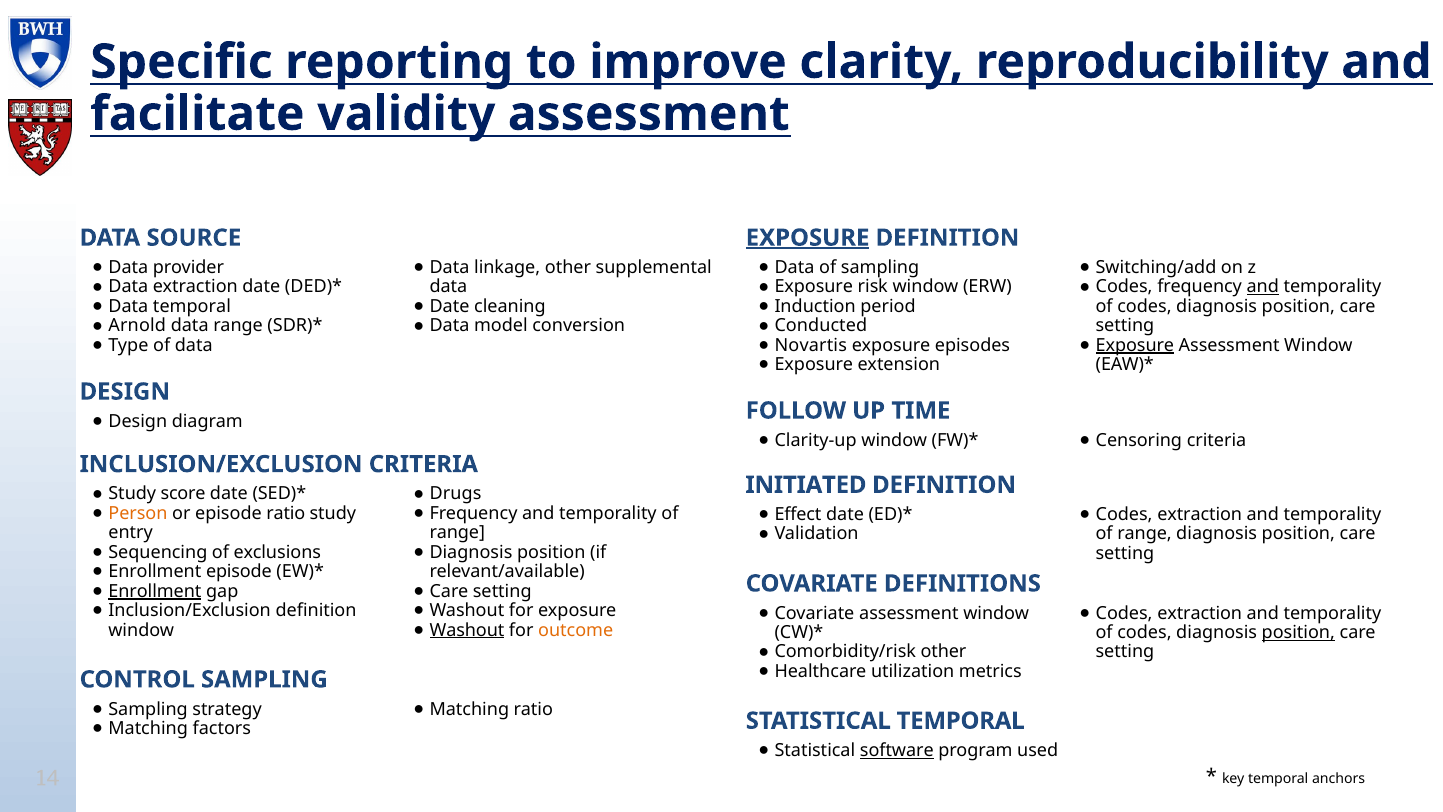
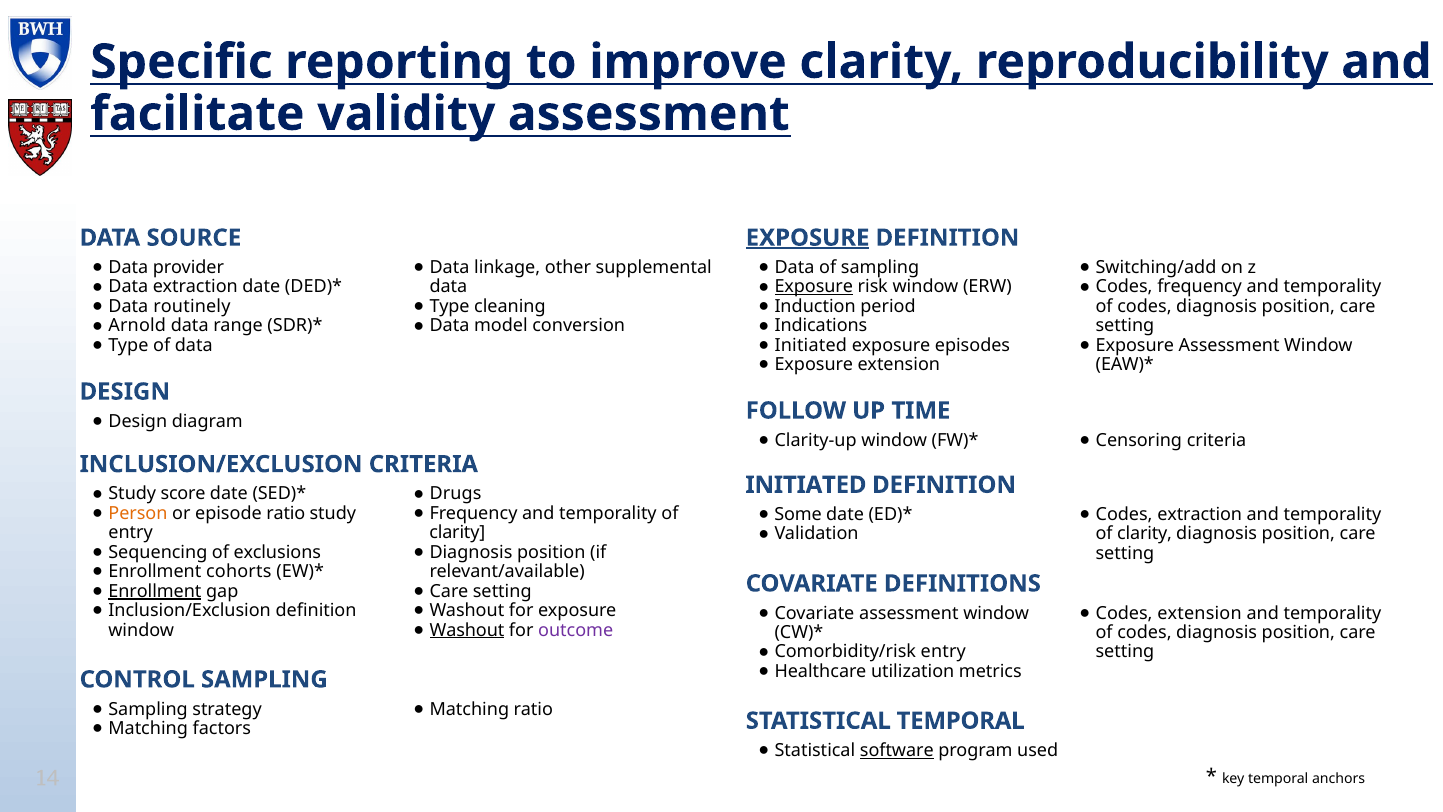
Exposure at (814, 287) underline: none -> present
and at (1263, 287) underline: present -> none
Data temporal: temporal -> routinely
Date at (450, 306): Date -> Type
Conducted: Conducted -> Indications
Novartis at (811, 345): Novartis -> Initiated
Exposure at (1135, 345) underline: present -> none
Effect: Effect -> Some
range at (457, 533): range -> clarity
range at (1144, 534): range -> clarity
Enrollment episode: episode -> cohorts
extraction at (1200, 613): extraction -> extension
outcome colour: orange -> purple
position at (1298, 632) underline: present -> none
Comorbidity/risk other: other -> entry
